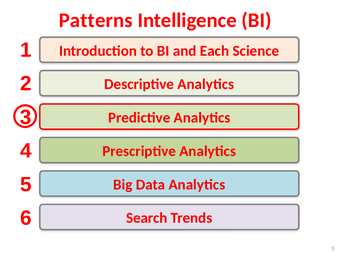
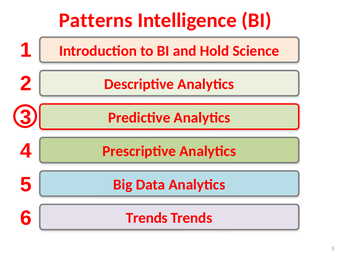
Each: Each -> Hold
6 Search: Search -> Trends
